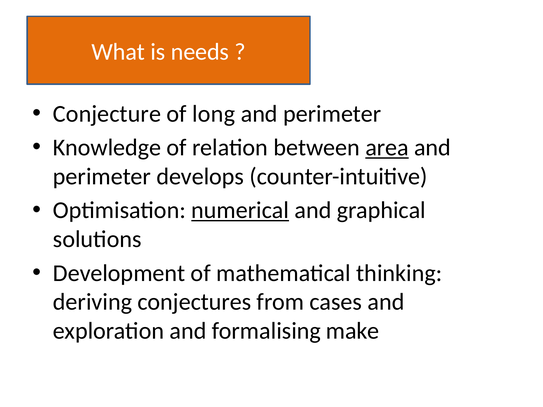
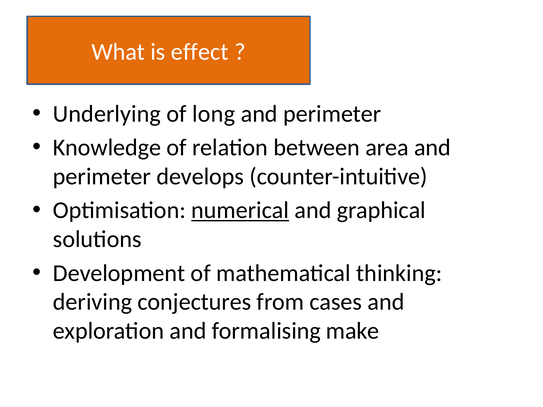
needs: needs -> effect
Conjecture: Conjecture -> Underlying
area underline: present -> none
